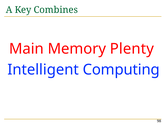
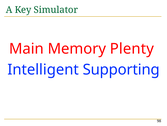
Combines: Combines -> Simulator
Computing: Computing -> Supporting
